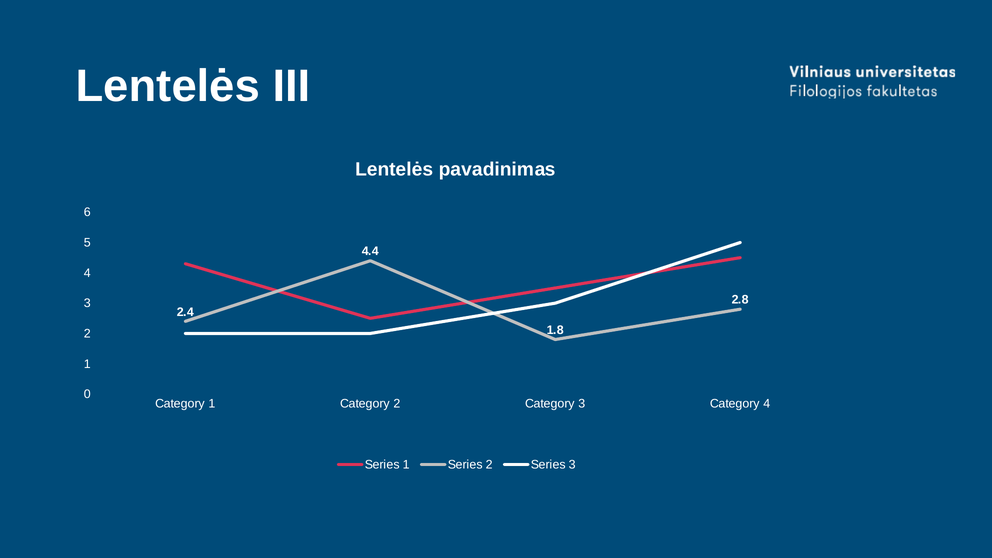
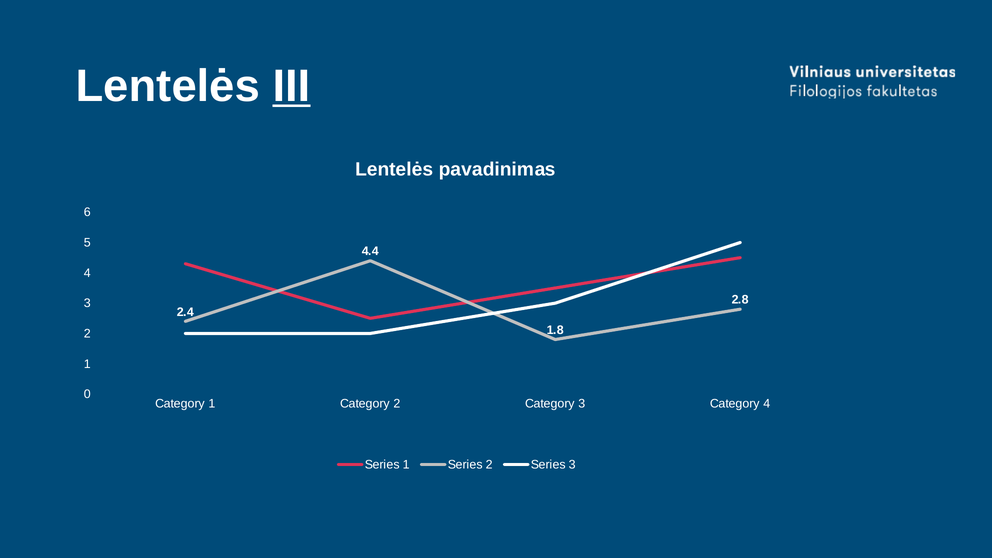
III underline: none -> present
